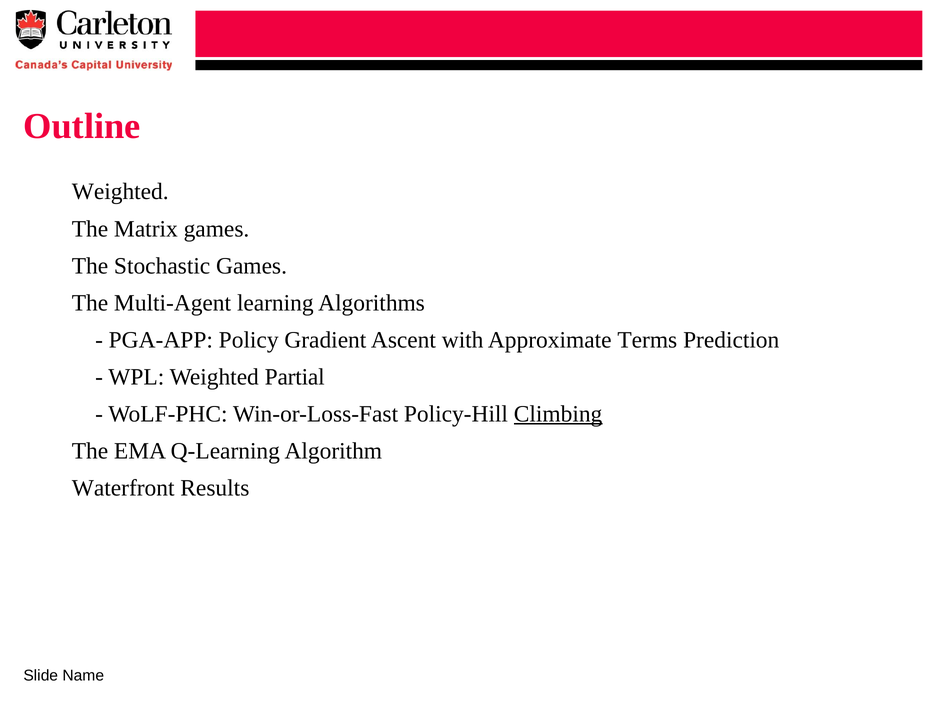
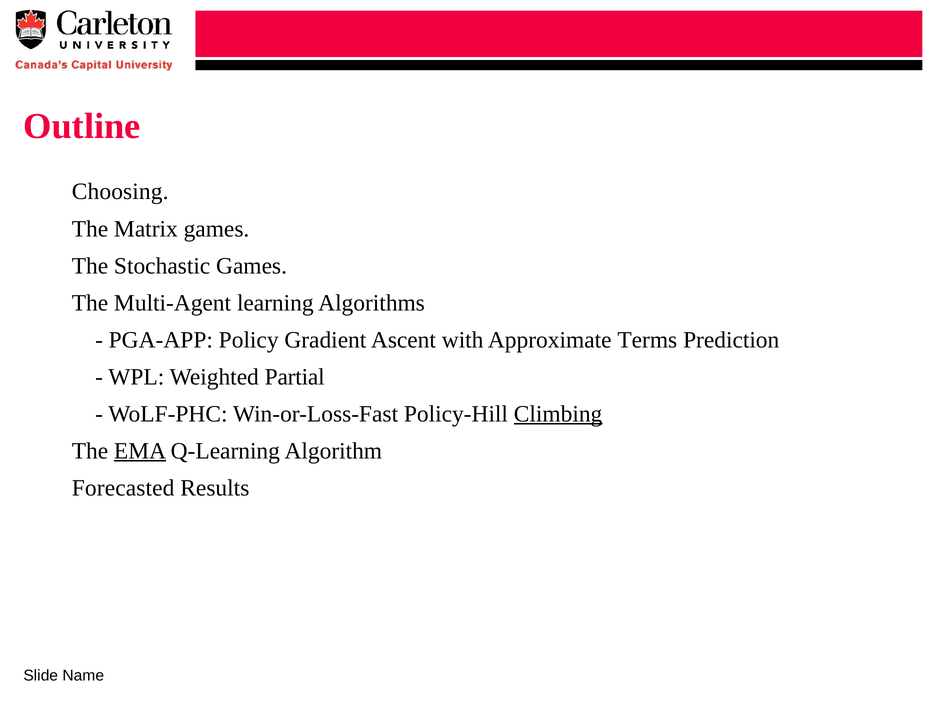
Weighted at (120, 192): Weighted -> Choosing
EMA underline: none -> present
Waterfront: Waterfront -> Forecasted
